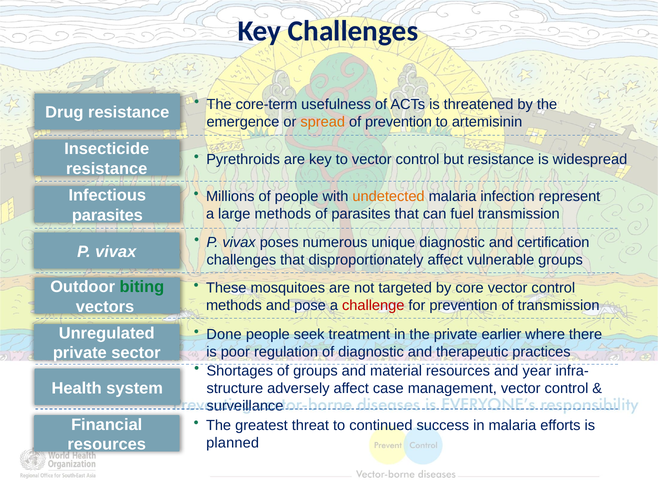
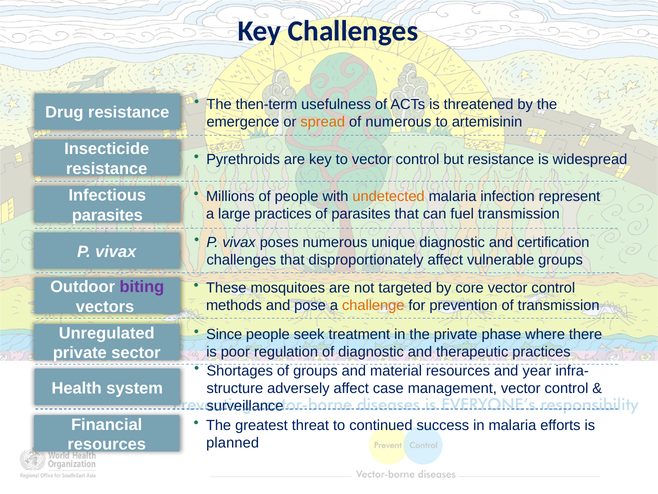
core-term: core-term -> then-term
of prevention: prevention -> numerous
large methods: methods -> practices
biting colour: green -> purple
challenge colour: red -> orange
Done: Done -> Since
earlier: earlier -> phase
